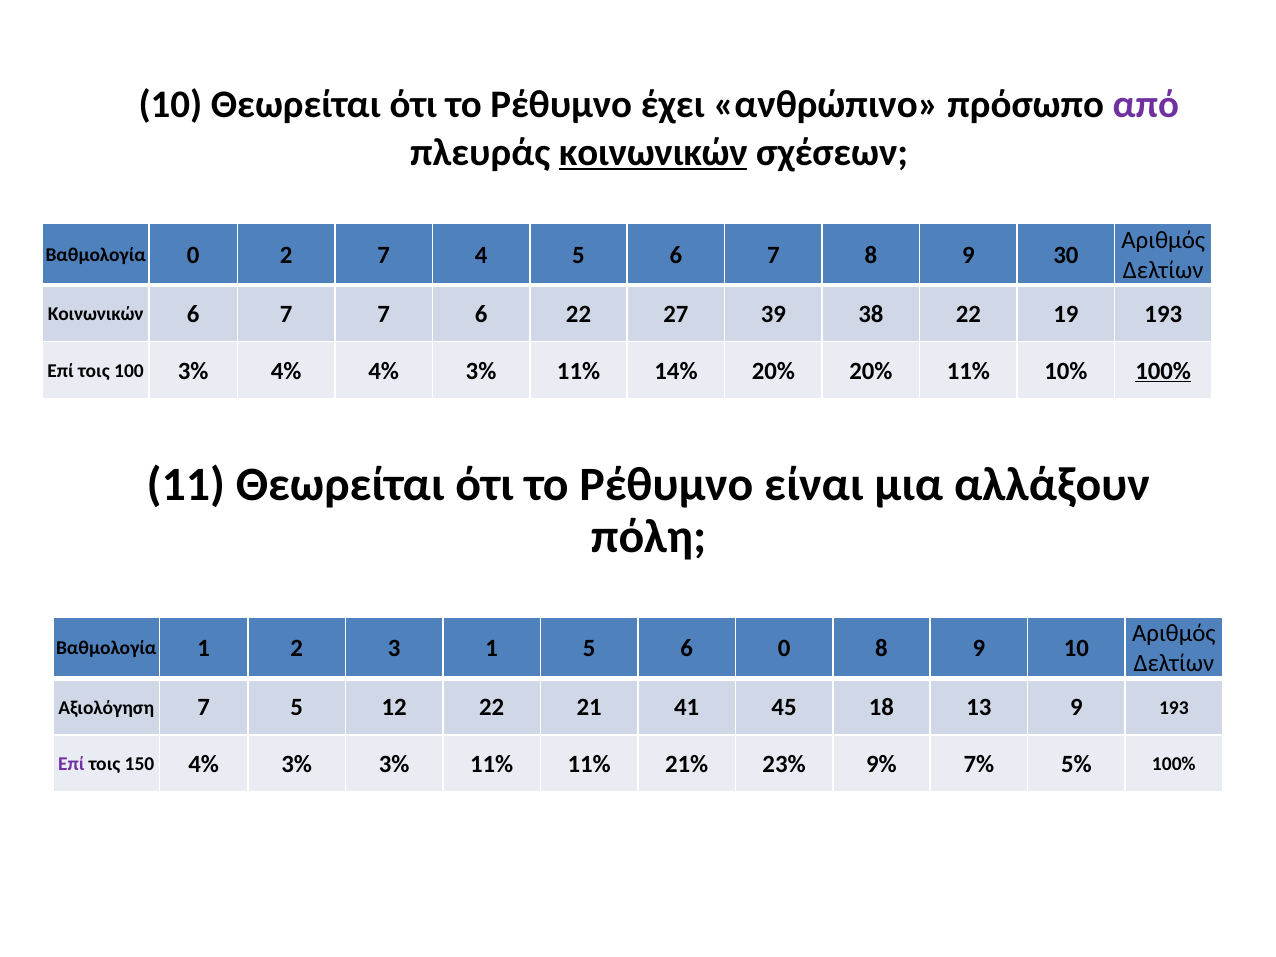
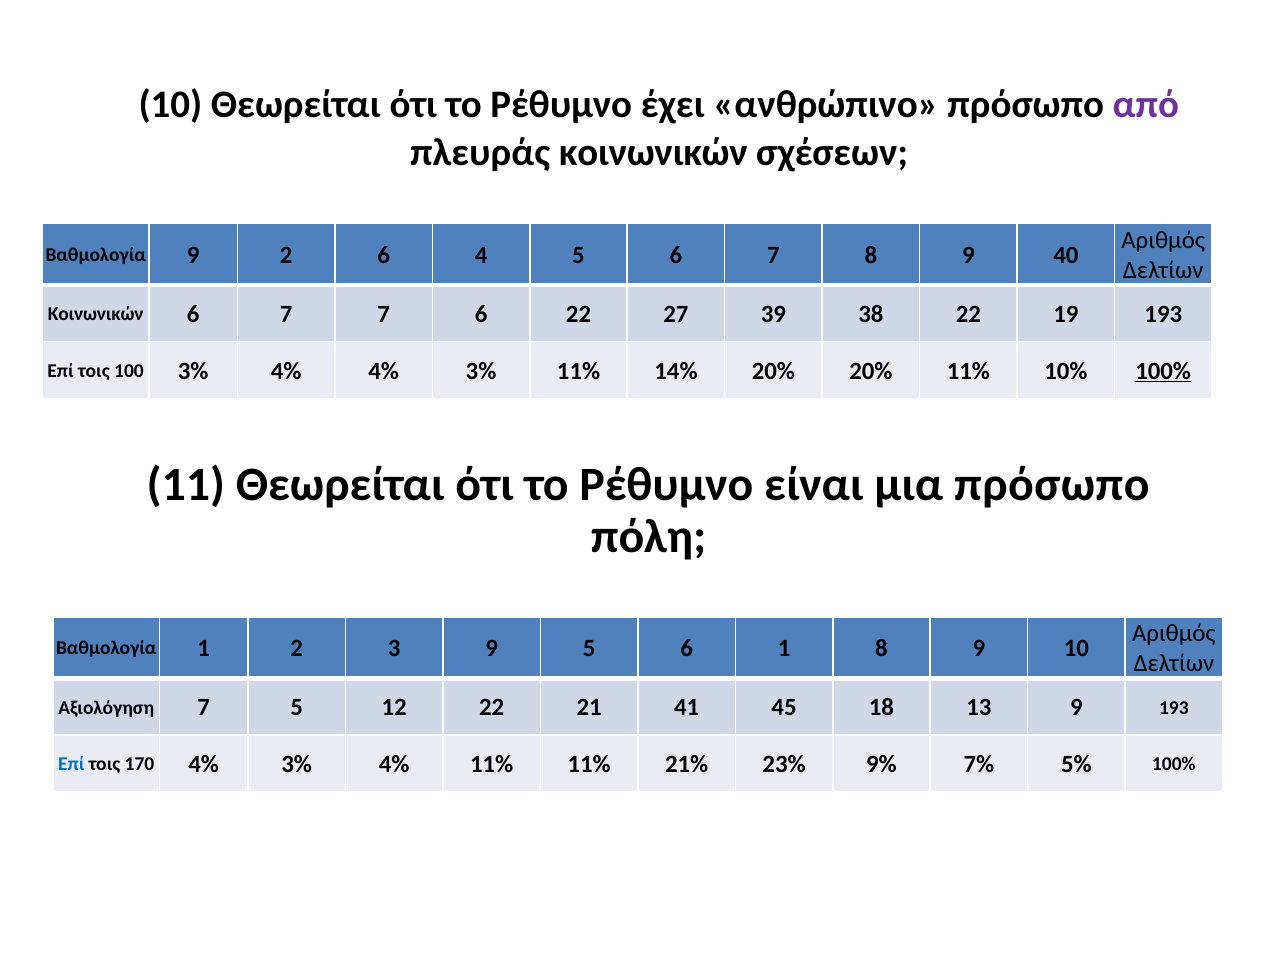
κοινωνικών at (653, 152) underline: present -> none
Βαθμολογία 0: 0 -> 9
2 7: 7 -> 6
30: 30 -> 40
μια αλλάξουν: αλλάξουν -> πρόσωπο
3 1: 1 -> 9
6 0: 0 -> 1
Επί at (71, 764) colour: purple -> blue
150: 150 -> 170
4% 3% 3%: 3% -> 4%
